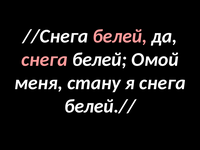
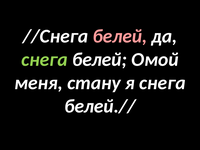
снега at (44, 60) colour: pink -> light green
